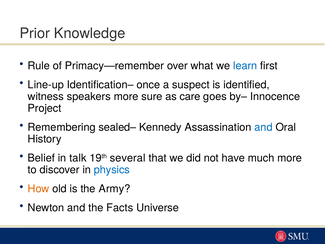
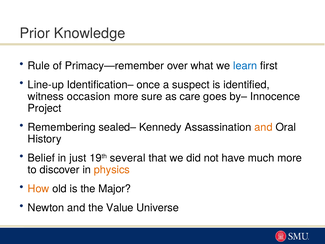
speakers: speakers -> occasion
and at (264, 127) colour: blue -> orange
talk: talk -> just
physics colour: blue -> orange
Army: Army -> Major
Facts: Facts -> Value
